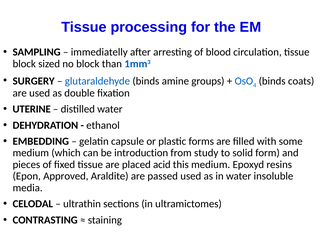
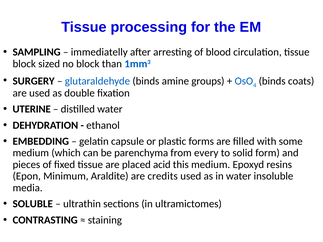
introduction: introduction -> parenchyma
study: study -> every
Approved: Approved -> Minimum
passed: passed -> credits
CELODAL: CELODAL -> SOLUBLE
